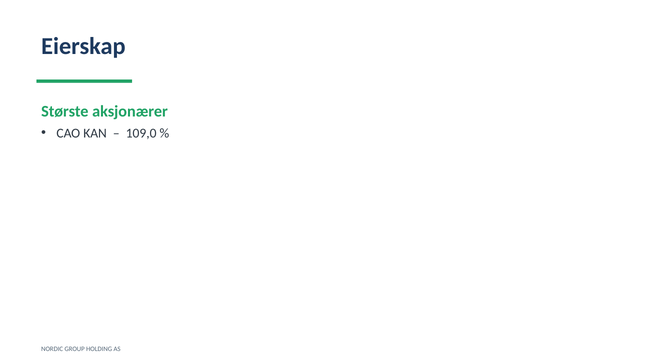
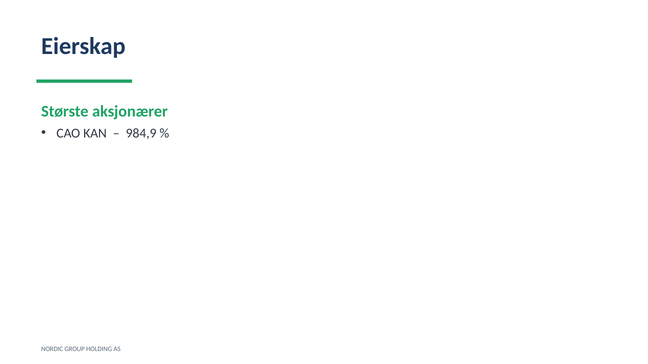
109,0: 109,0 -> 984,9
